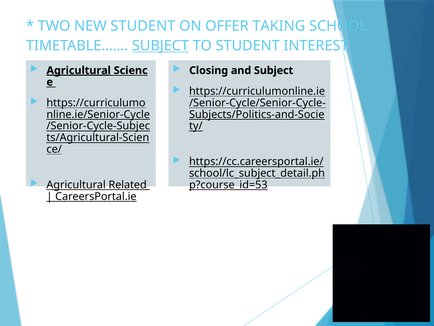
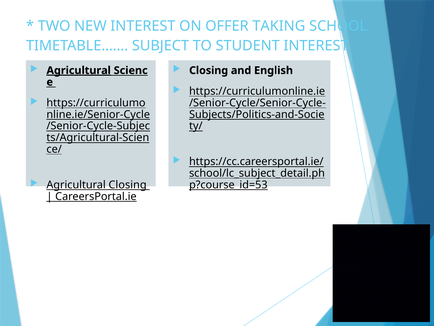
NEW STUDENT: STUDENT -> INTEREST
SUBJECT at (160, 46) underline: present -> none
and Subject: Subject -> English
Agricultural Related: Related -> Closing
